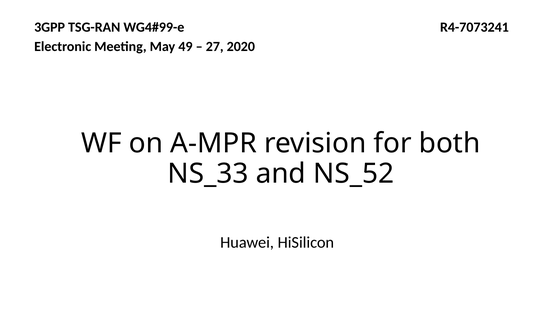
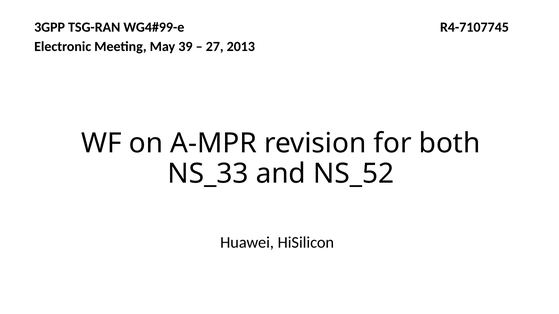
R4-7073241: R4-7073241 -> R4-7107745
49: 49 -> 39
2020: 2020 -> 2013
